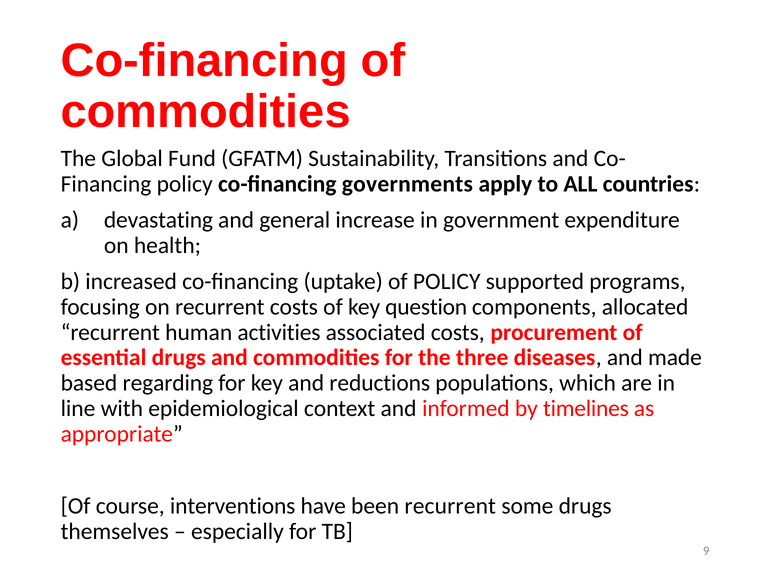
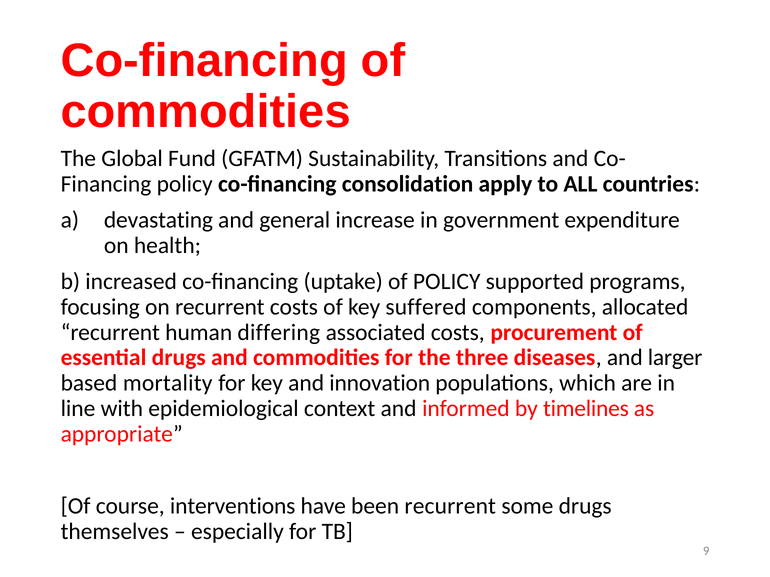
governments: governments -> consolidation
question: question -> suffered
activities: activities -> differing
made: made -> larger
regarding: regarding -> mortality
reductions: reductions -> innovation
